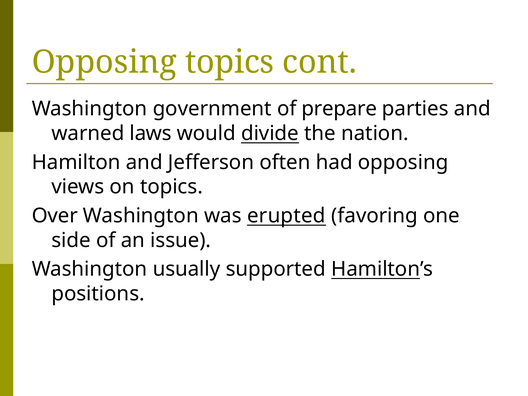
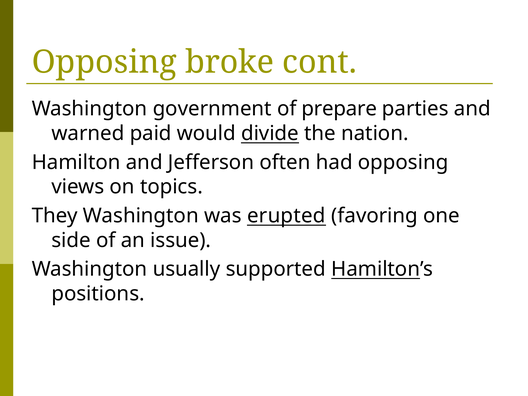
Opposing topics: topics -> broke
laws: laws -> paid
Over: Over -> They
